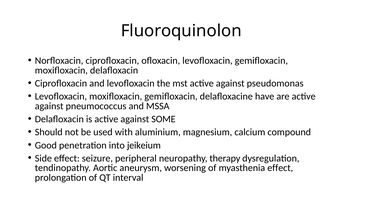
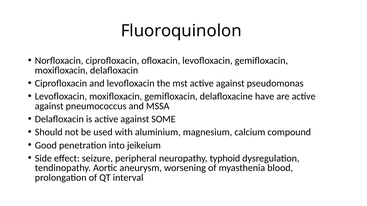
therapy: therapy -> typhoid
myasthenia effect: effect -> blood
